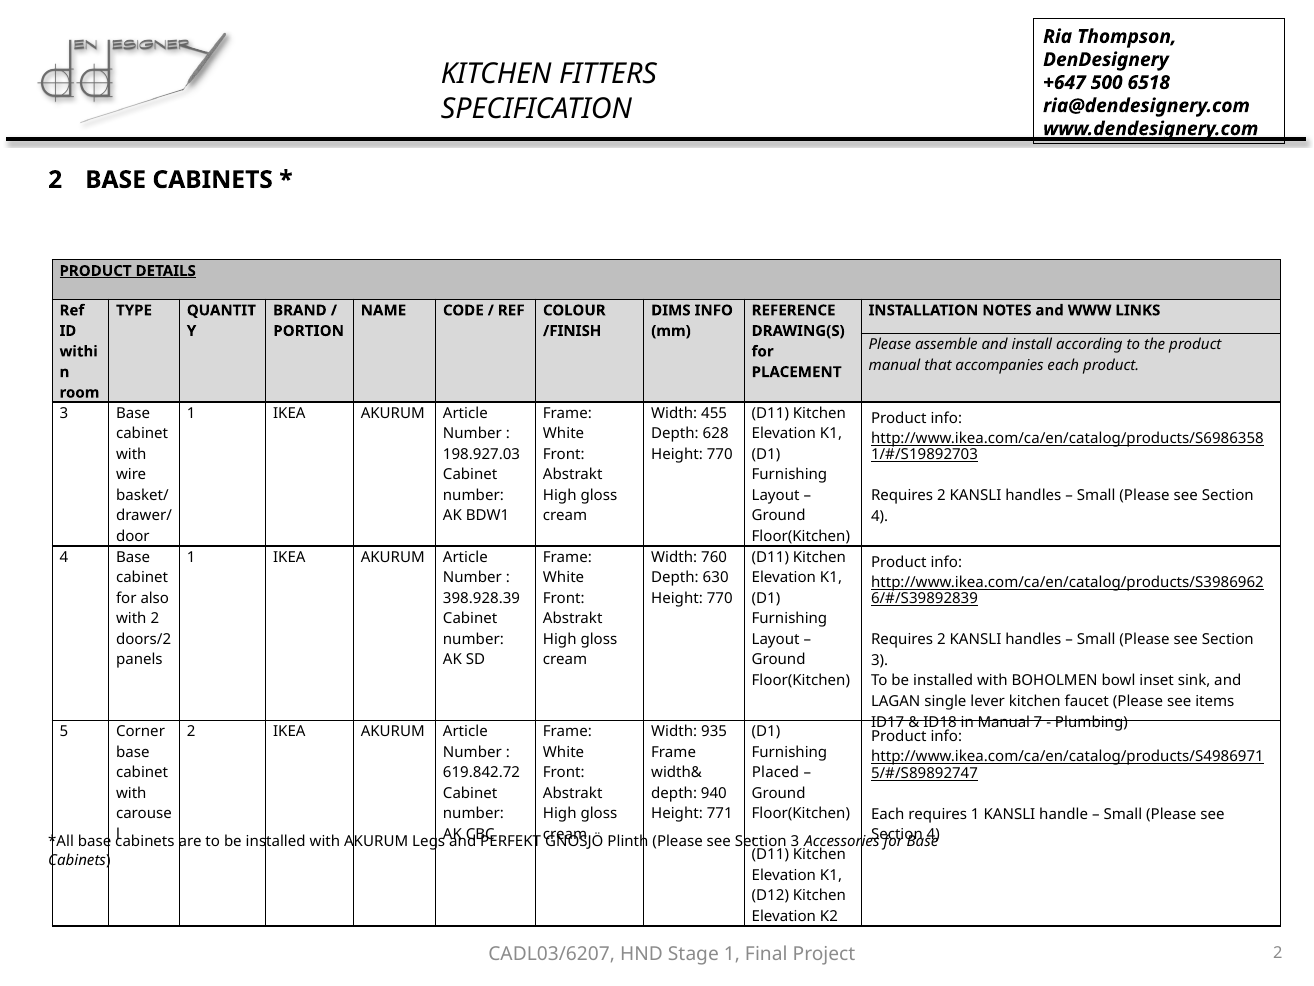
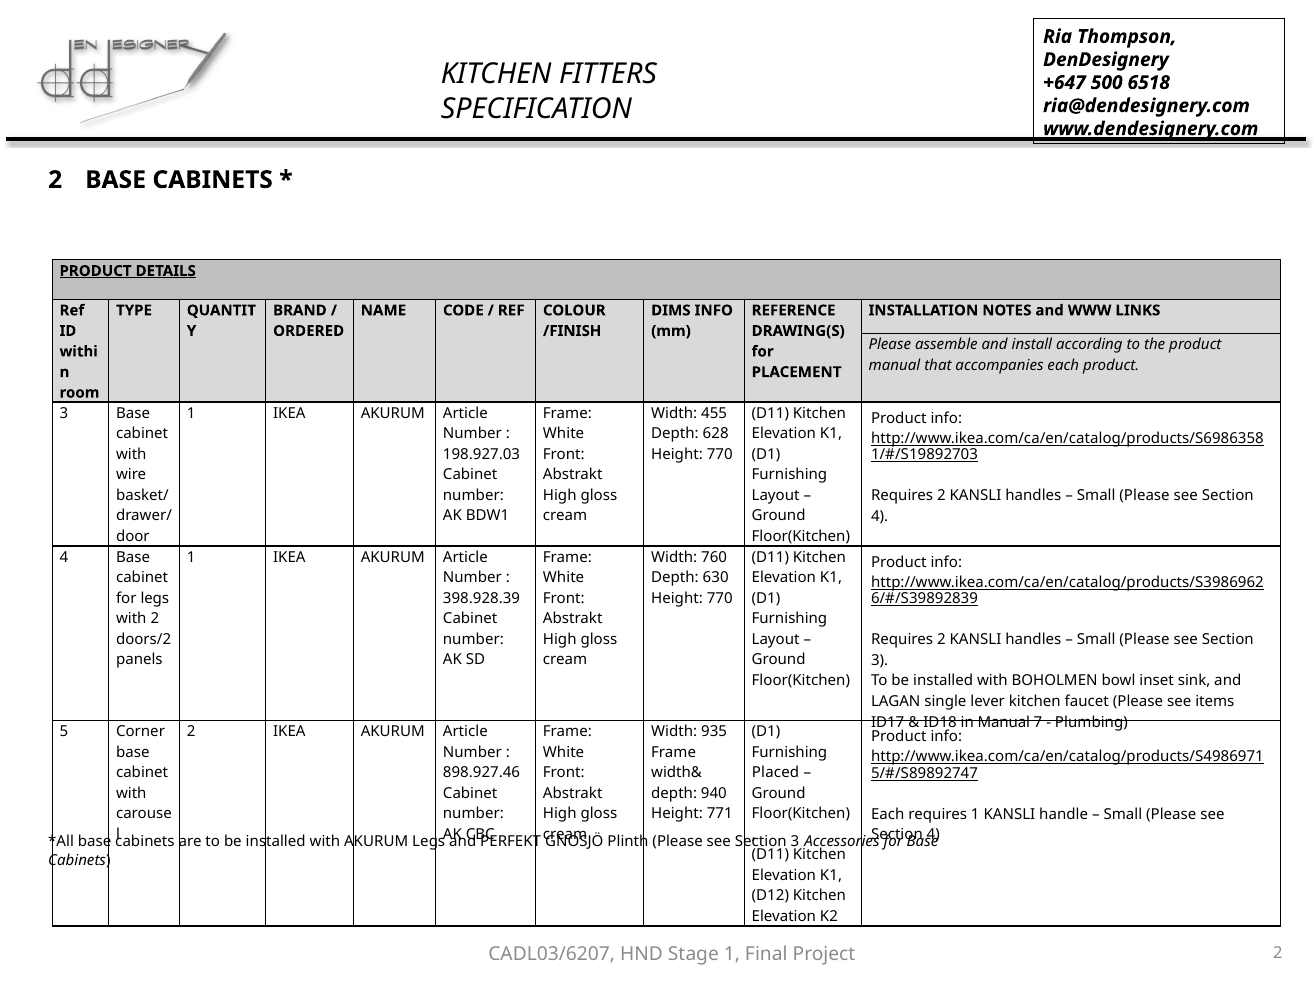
PORTION: PORTION -> ORDERED
for also: also -> legs
619.842.72: 619.842.72 -> 898.927.46
